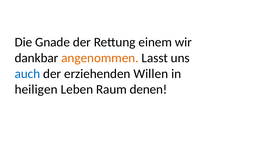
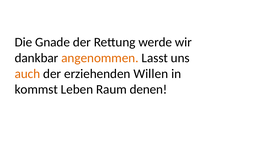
einem: einem -> werde
auch colour: blue -> orange
heiligen: heiligen -> kommst
